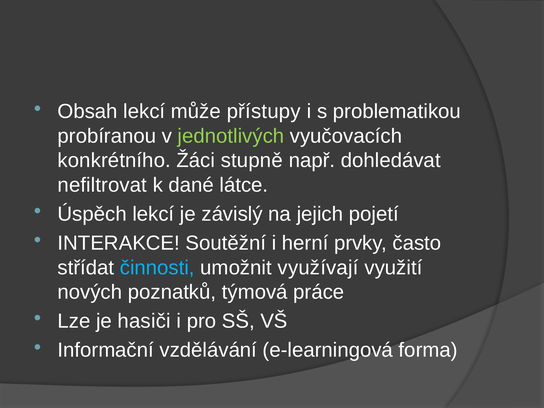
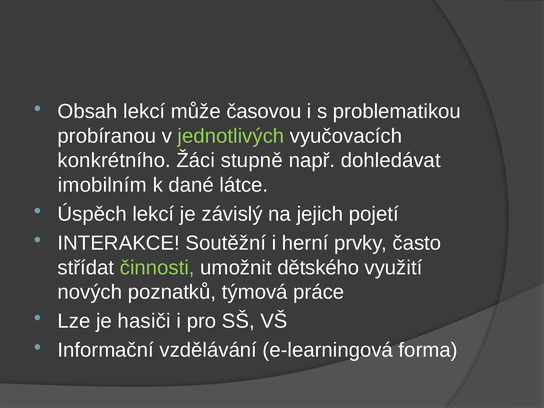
přístupy: přístupy -> časovou
nefiltrovat: nefiltrovat -> imobilním
činnosti colour: light blue -> light green
využívají: využívají -> dětského
